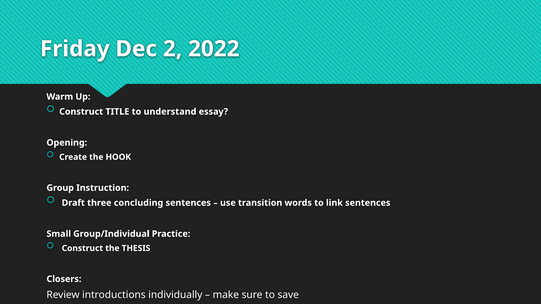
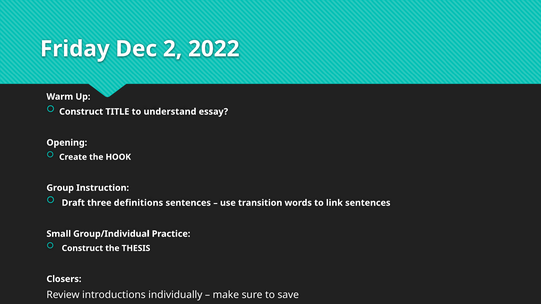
concluding: concluding -> definitions
